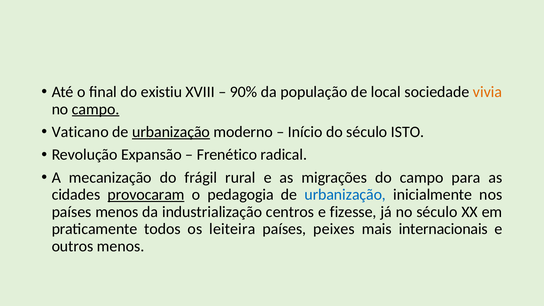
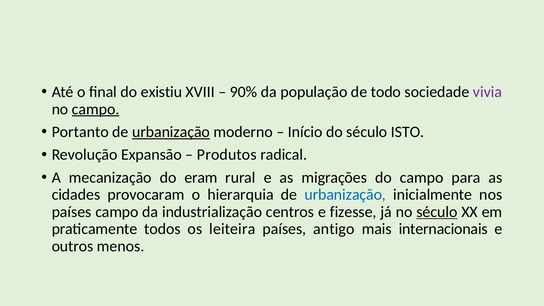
local: local -> todo
vivia colour: orange -> purple
Vaticano: Vaticano -> Portanto
Frenético: Frenético -> Produtos
frágil: frágil -> eram
provocaram underline: present -> none
pedagogia: pedagogia -> hierarquia
países menos: menos -> campo
século at (437, 212) underline: none -> present
peixes: peixes -> antigo
